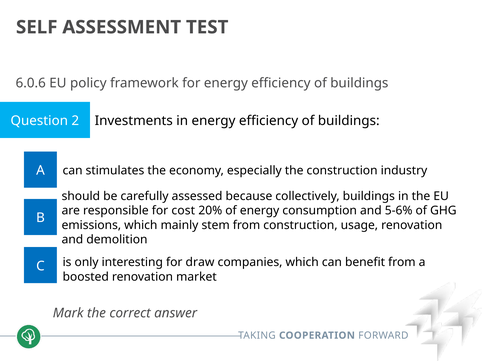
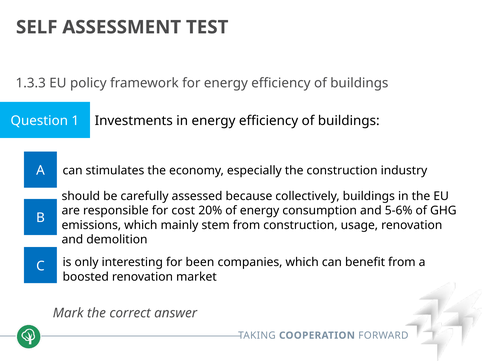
6.0.6: 6.0.6 -> 1.3.3
2: 2 -> 1
draw: draw -> been
